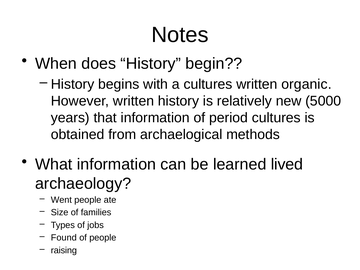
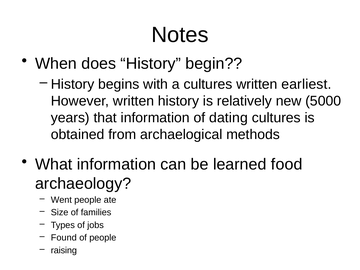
organic: organic -> earliest
period: period -> dating
lived: lived -> food
